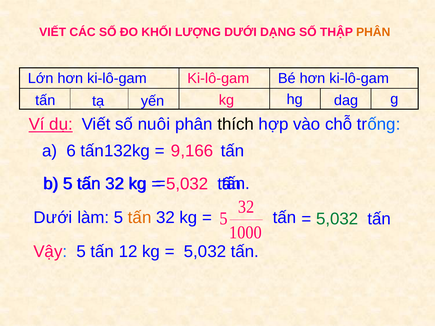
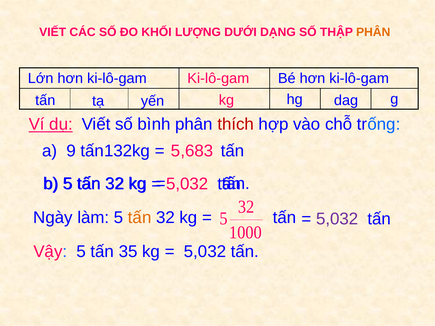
nuôi: nuôi -> bình
thích colour: black -> red
6: 6 -> 9
9,166: 9,166 -> 5,683
Dưới at (53, 218): Dưới -> Ngày
5,032 at (337, 219) colour: green -> purple
12: 12 -> 35
